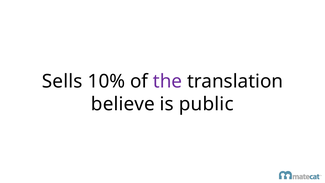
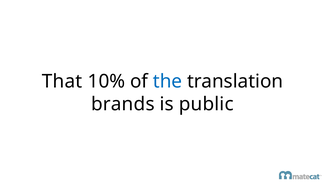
Sells: Sells -> That
the colour: purple -> blue
believe: believe -> brands
